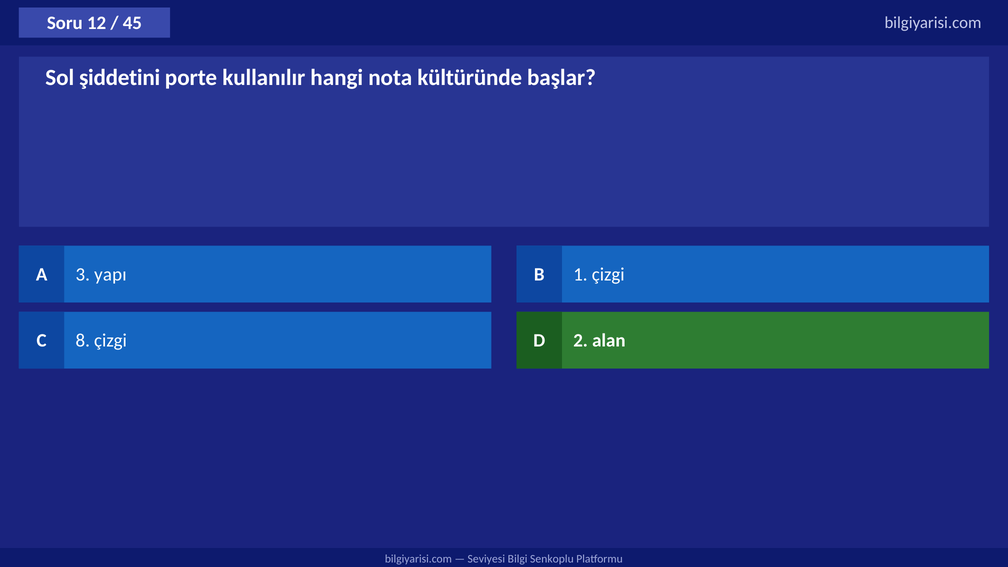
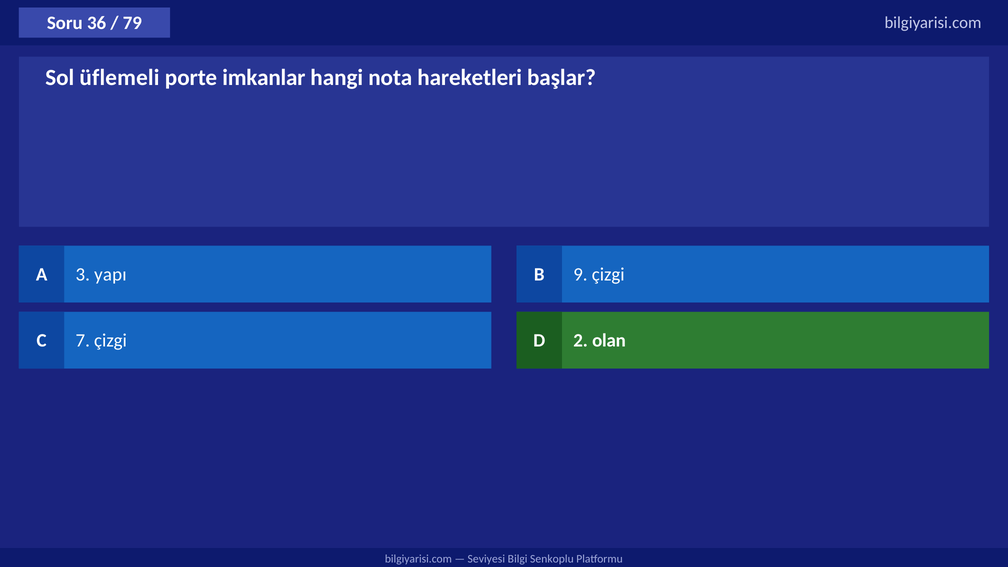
12: 12 -> 36
45: 45 -> 79
şiddetini: şiddetini -> üflemeli
kullanılır: kullanılır -> imkanlar
kültüründe: kültüründe -> hareketleri
1: 1 -> 9
8: 8 -> 7
alan: alan -> olan
